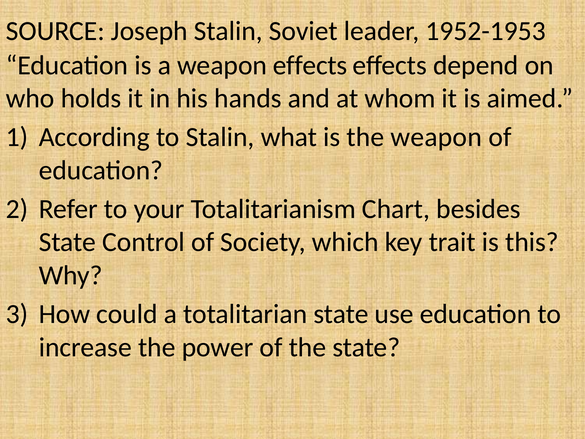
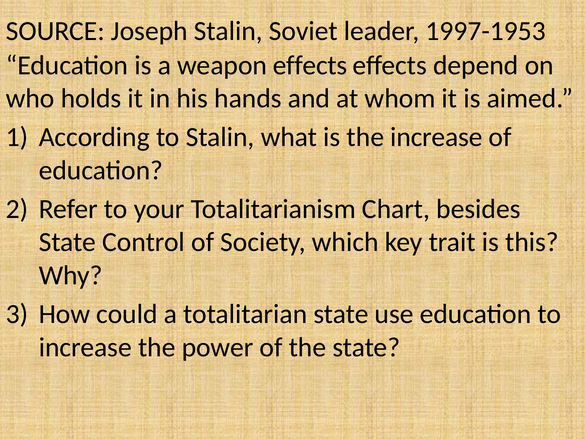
1952-1953: 1952-1953 -> 1997-1953
the weapon: weapon -> increase
